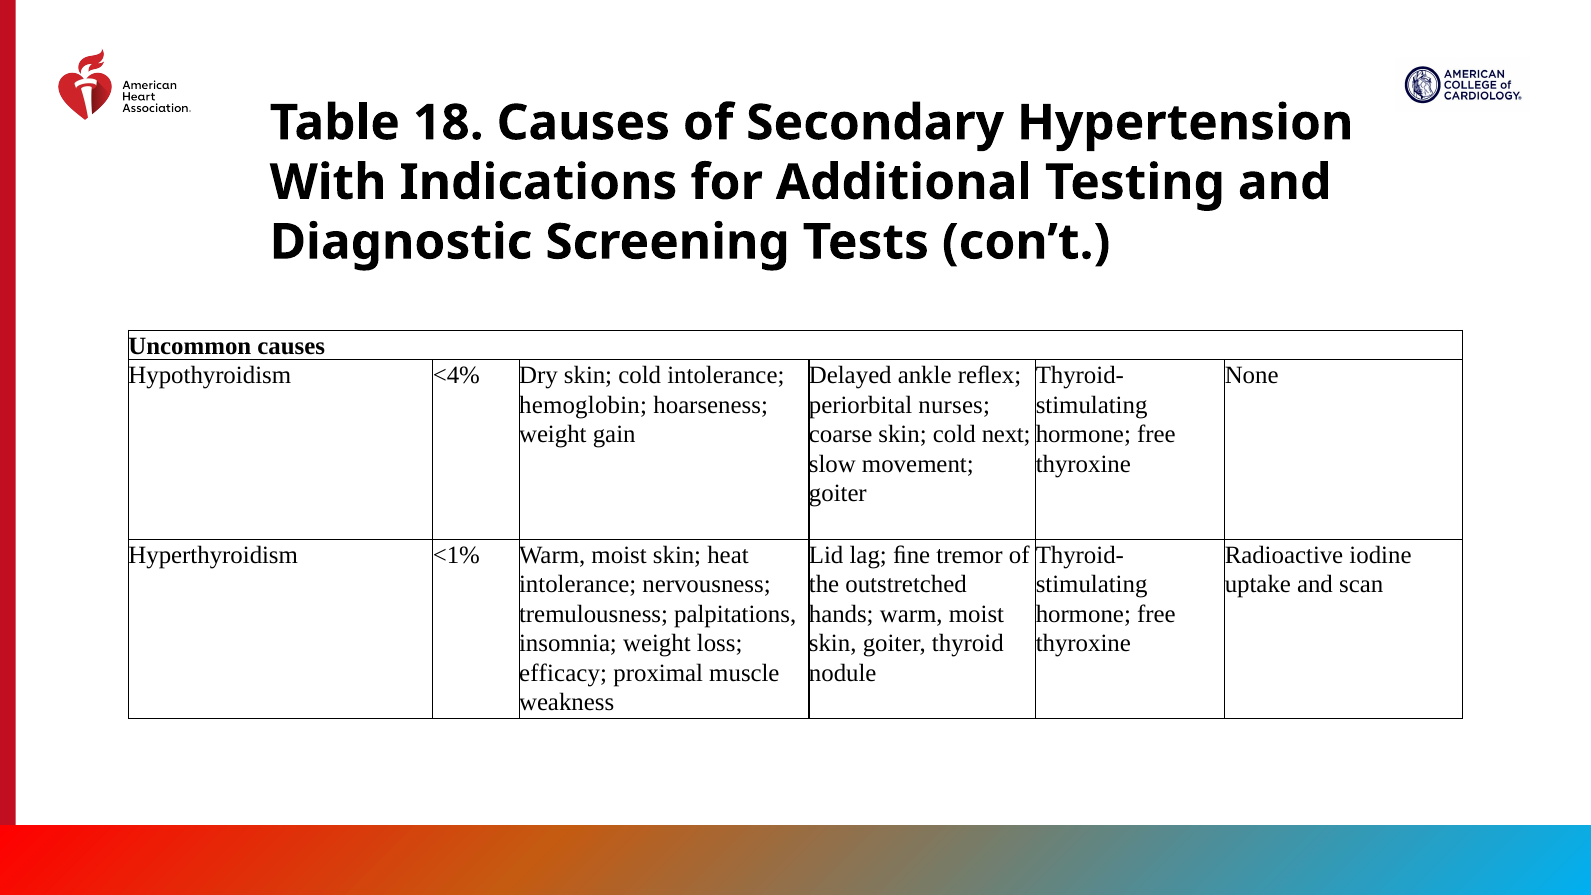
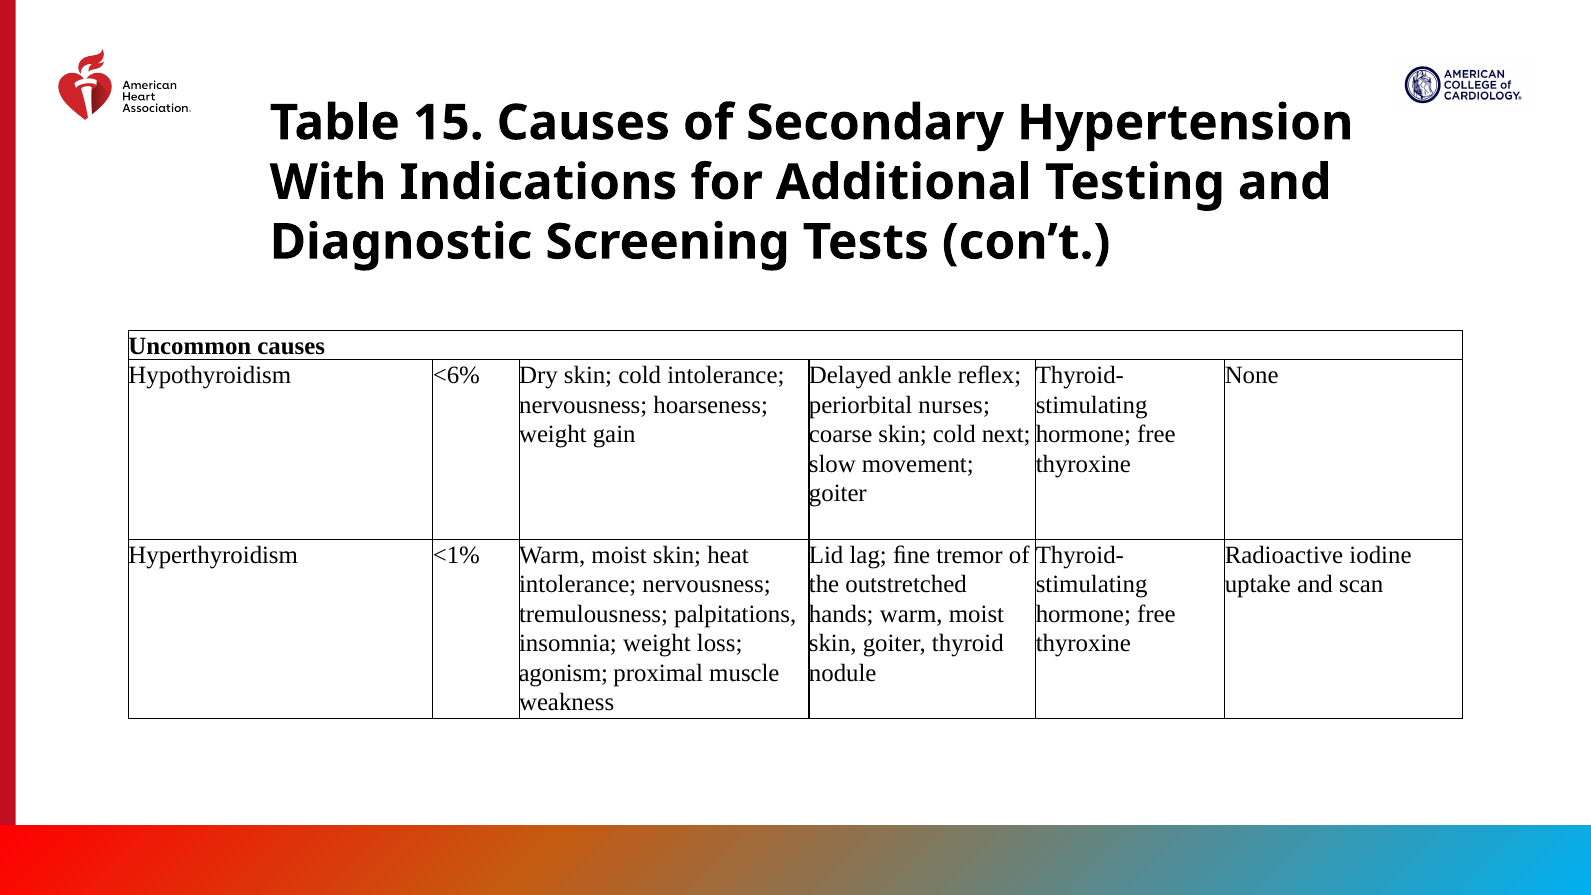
18: 18 -> 15
<4%: <4% -> <6%
hemoglobin at (583, 405): hemoglobin -> nervousness
efficacy: efficacy -> agonism
